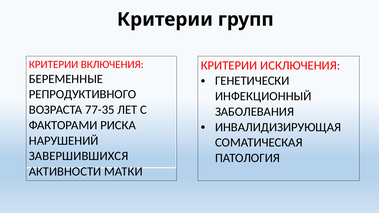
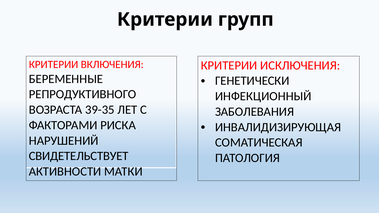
77-35: 77-35 -> 39-35
ЗАВЕРШИВШИХСЯ: ЗАВЕРШИВШИХСЯ -> СВИДЕТЕЛЬСТВУЕТ
